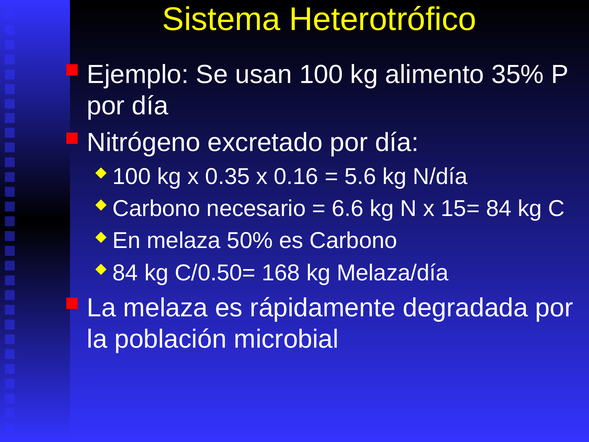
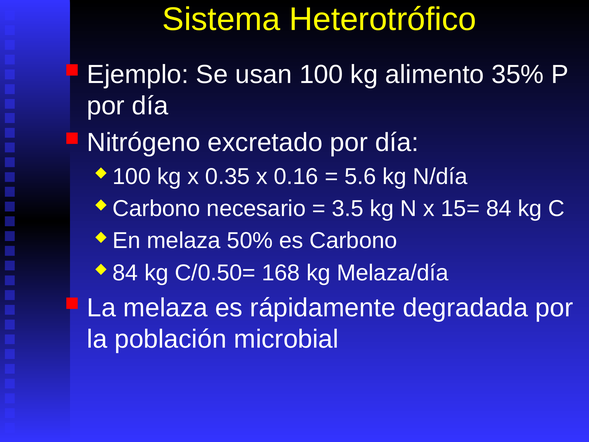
6.6: 6.6 -> 3.5
